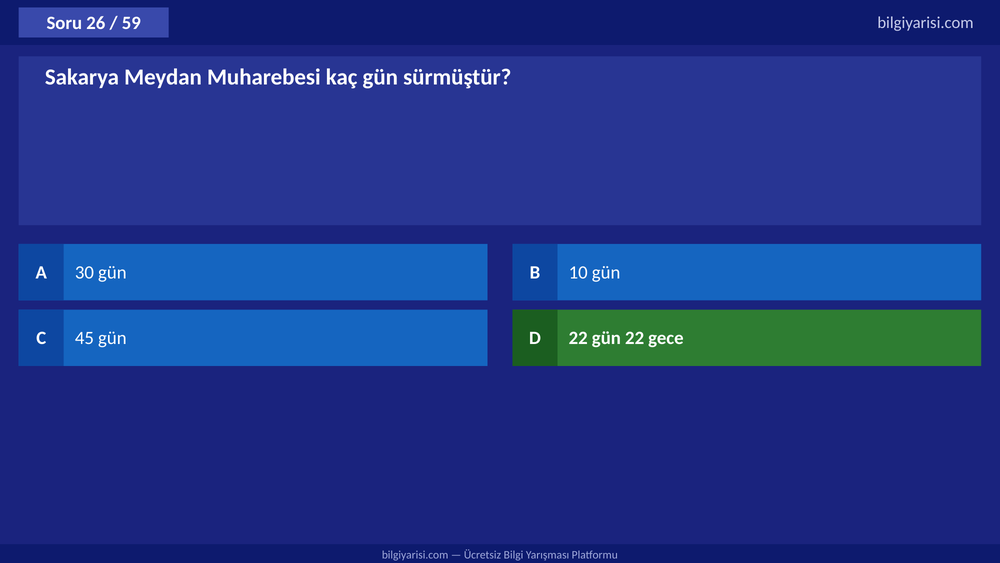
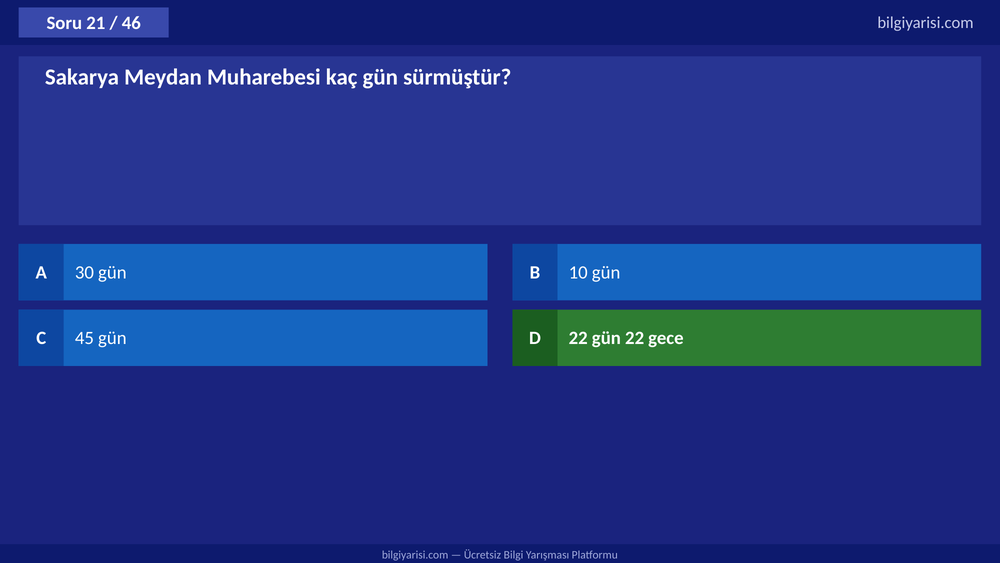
26: 26 -> 21
59: 59 -> 46
